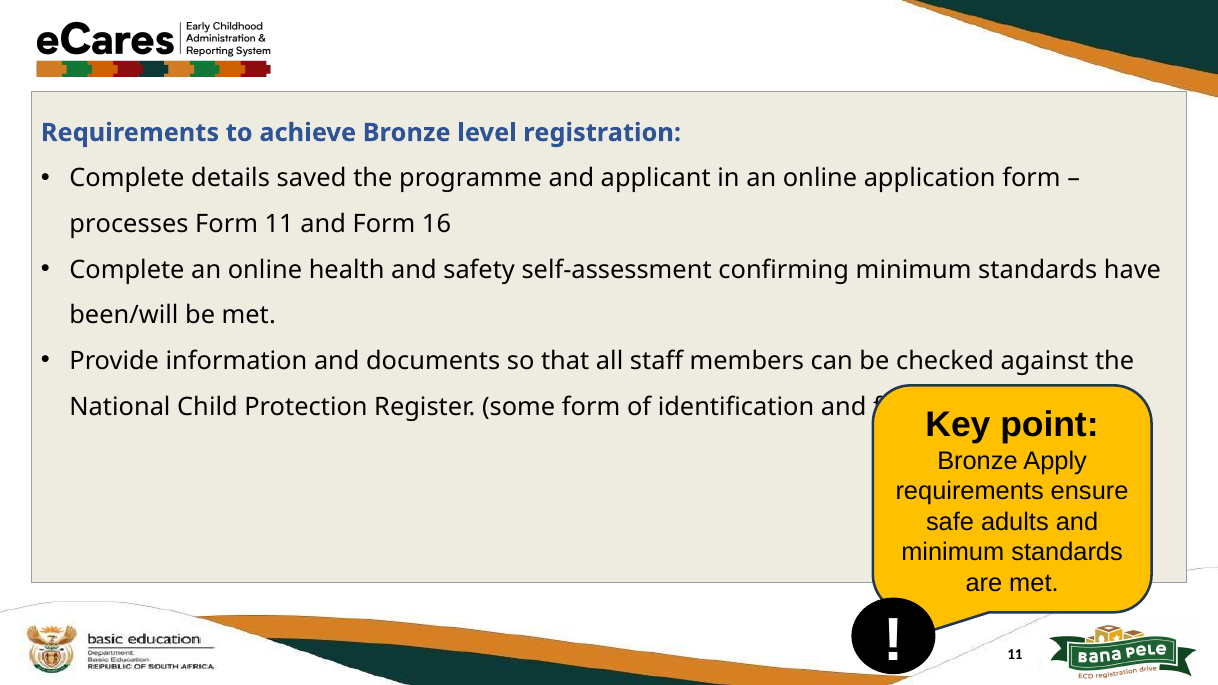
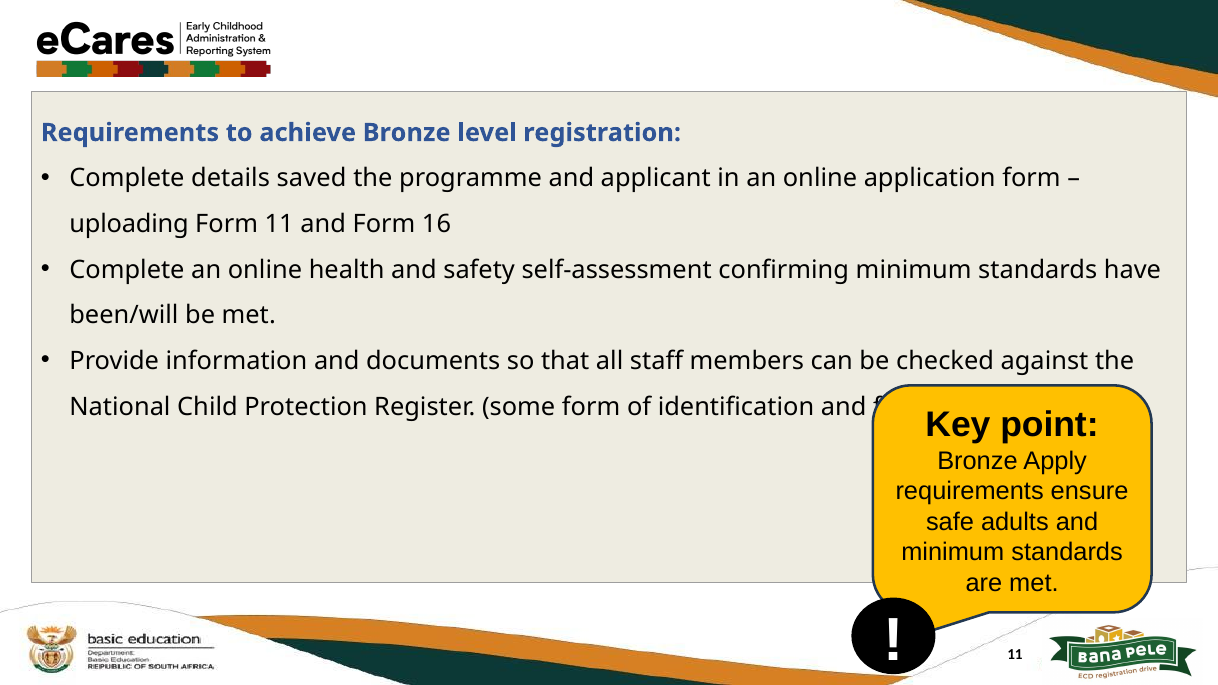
processes: processes -> uploading
